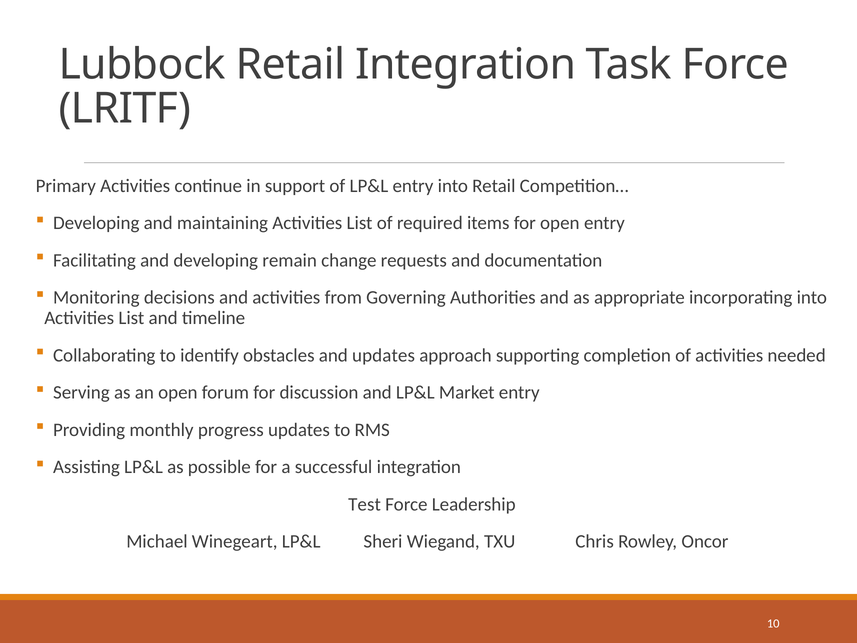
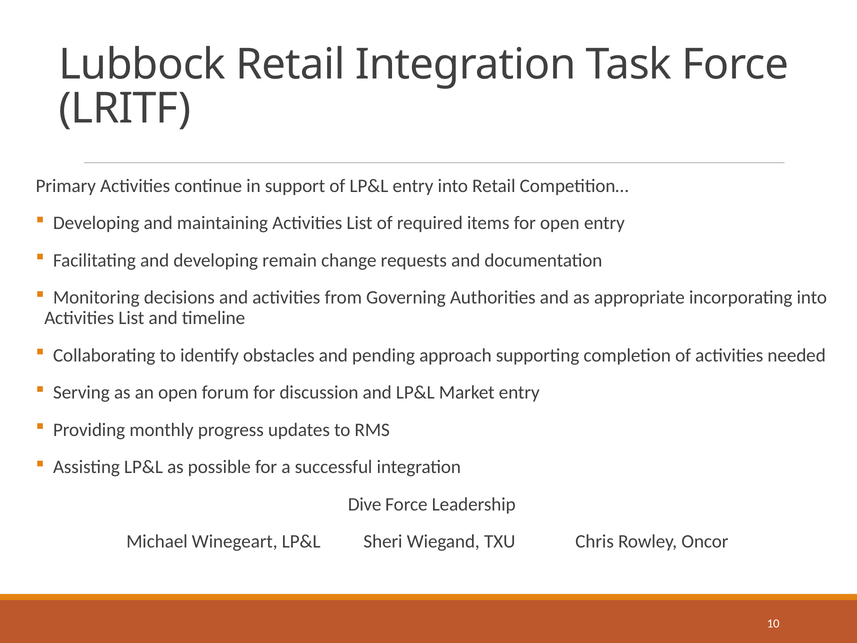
and updates: updates -> pending
Test: Test -> Dive
